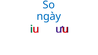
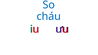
ngày: ngày -> cháu
